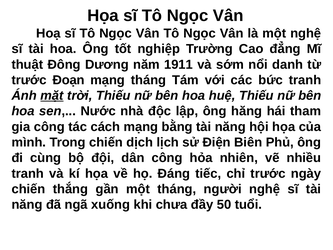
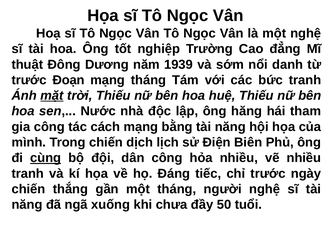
1911: 1911 -> 1939
cùng underline: none -> present
hỏa nhiên: nhiên -> nhiều
